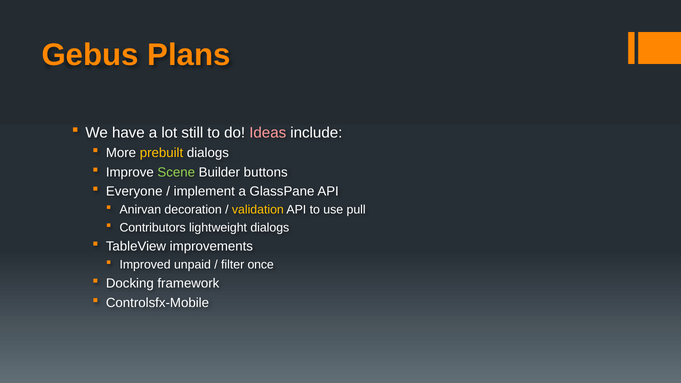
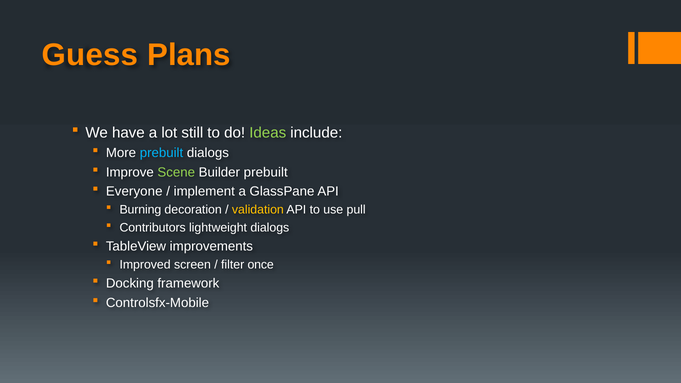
Gebus: Gebus -> Guess
Ideas colour: pink -> light green
prebuilt at (162, 153) colour: yellow -> light blue
Builder buttons: buttons -> prebuilt
Anirvan: Anirvan -> Burning
unpaid: unpaid -> screen
